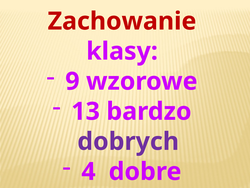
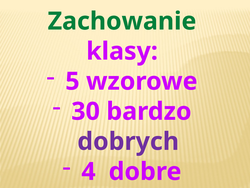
Zachowanie colour: red -> green
9: 9 -> 5
13: 13 -> 30
